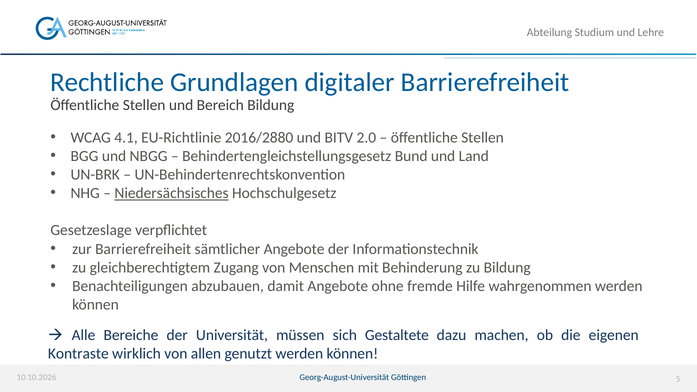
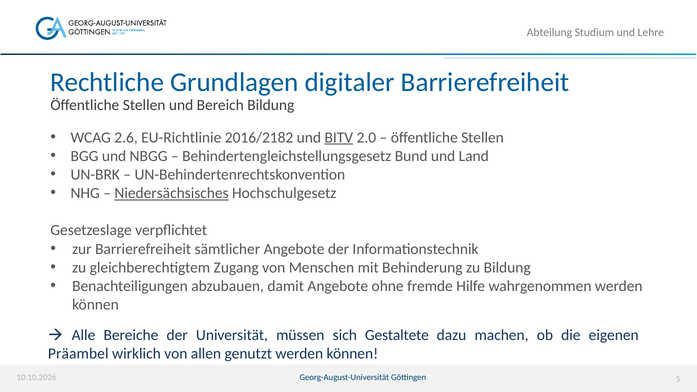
4.1: 4.1 -> 2.6
2016/2880: 2016/2880 -> 2016/2182
BITV underline: none -> present
Kontraste: Kontraste -> Präambel
